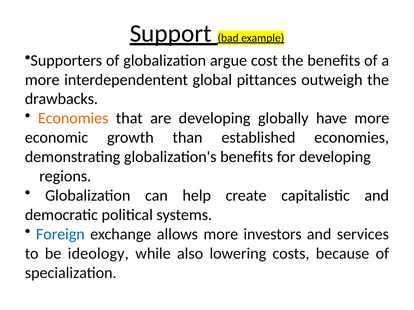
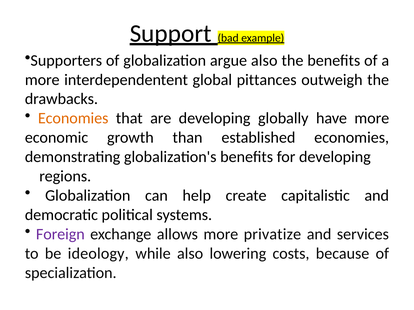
argue cost: cost -> also
Foreign colour: blue -> purple
investors: investors -> privatize
